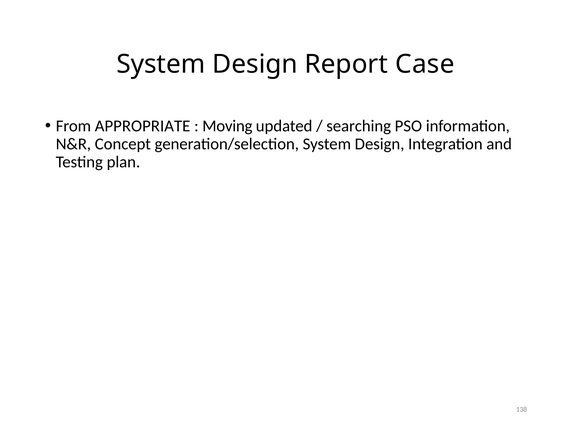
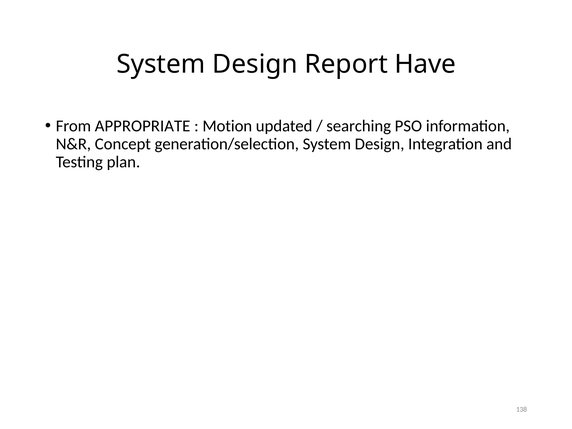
Case: Case -> Have
Moving: Moving -> Motion
